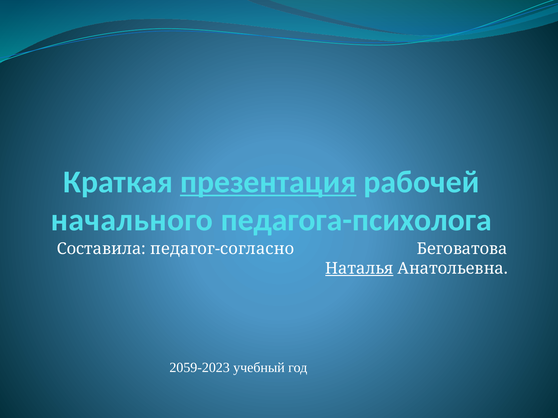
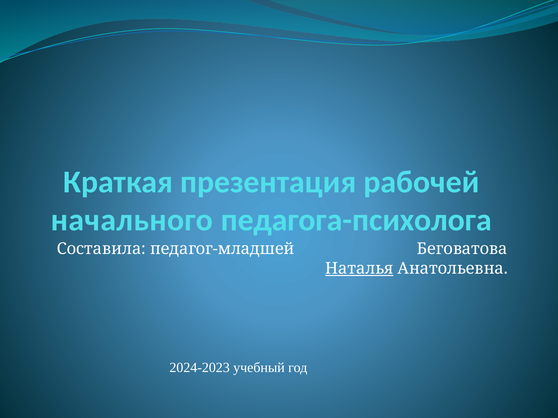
презентация underline: present -> none
педагог-согласно: педагог-согласно -> педагог-младшей
2059-2023: 2059-2023 -> 2024-2023
